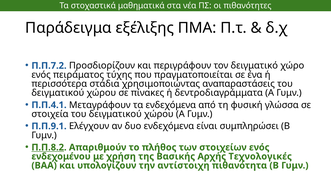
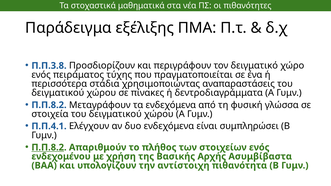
Π.Π.7.2: Π.Π.7.2 -> Π.Π.3.8
Π.Π.4.1 at (49, 105): Π.Π.4.1 -> Π.Π.8.2
Π.Π.9.1: Π.Π.9.1 -> Π.Π.4.1
Τεχνολογικές: Τεχνολογικές -> Ασυμβίβαστα
